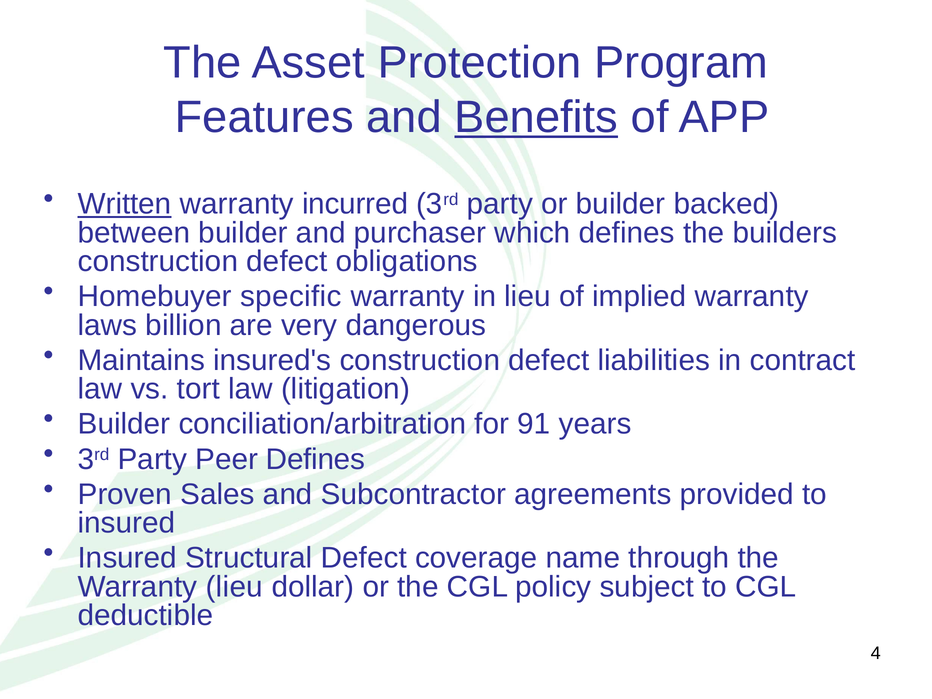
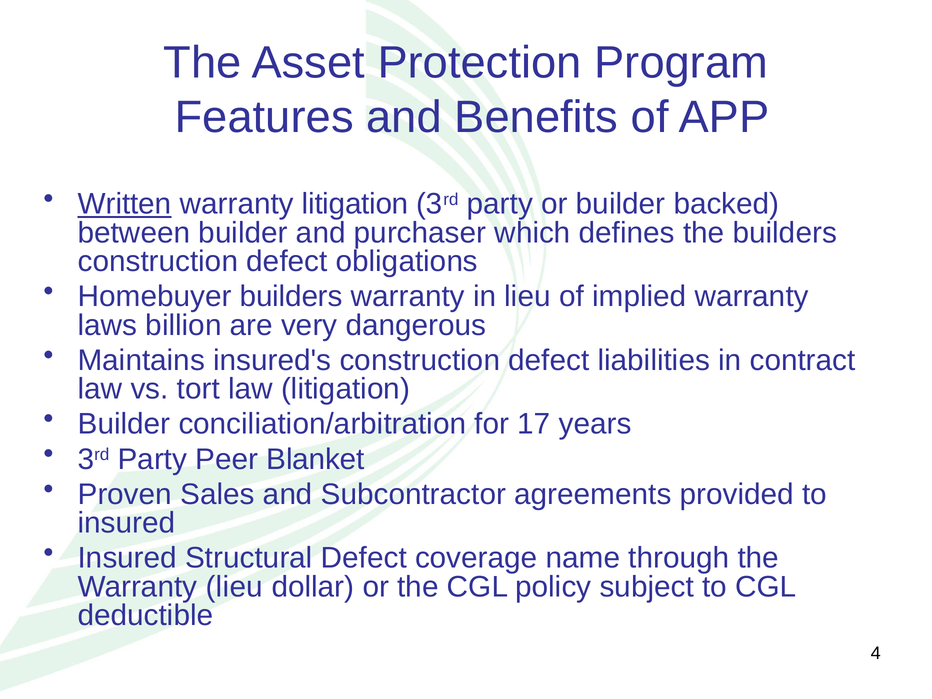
Benefits underline: present -> none
warranty incurred: incurred -> litigation
Homebuyer specific: specific -> builders
91: 91 -> 17
Peer Defines: Defines -> Blanket
